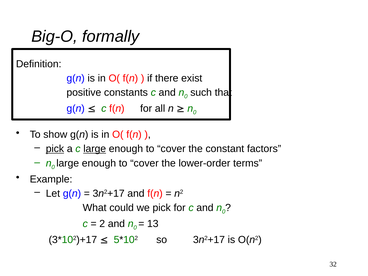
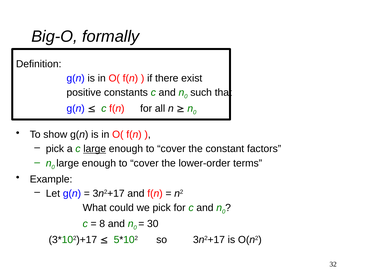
pick at (55, 149) underline: present -> none
2: 2 -> 8
13: 13 -> 30
